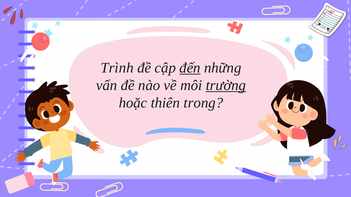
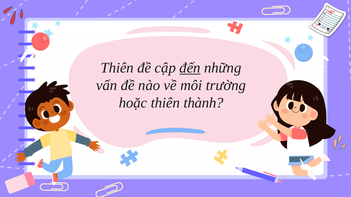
Trình at (117, 68): Trình -> Thiên
trường underline: present -> none
trong: trong -> thành
